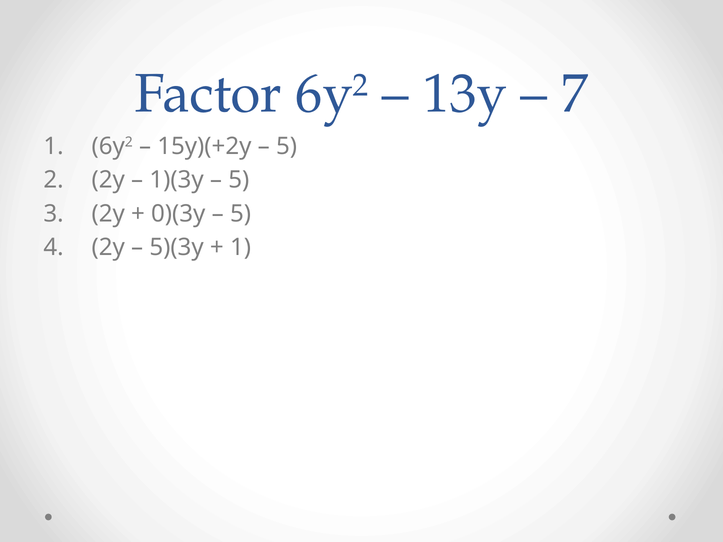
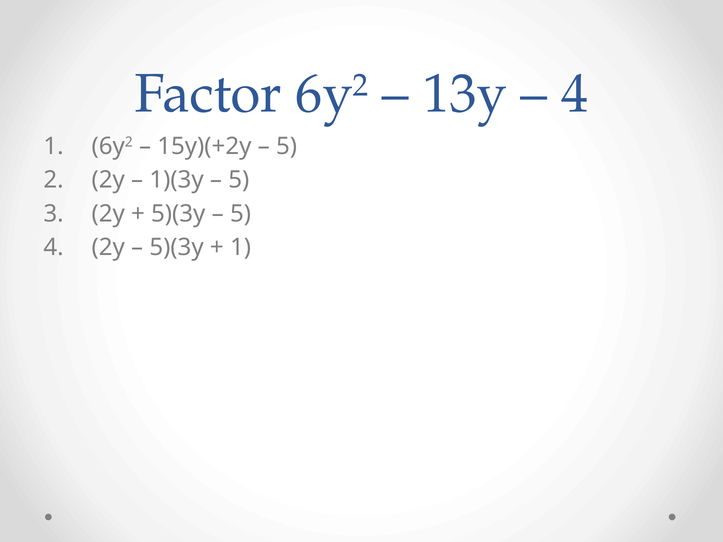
7 at (575, 94): 7 -> 4
0)(3y at (178, 214): 0)(3y -> 5)(3y
